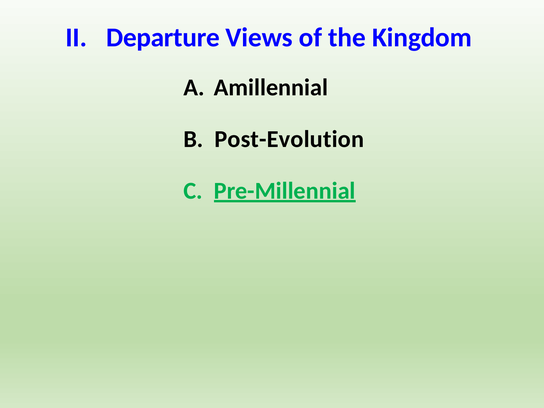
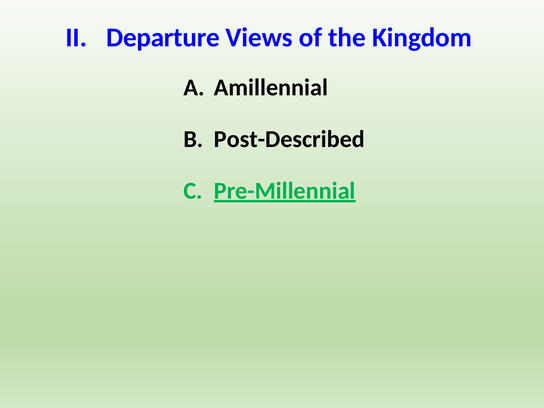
Post-Evolution: Post-Evolution -> Post-Described
